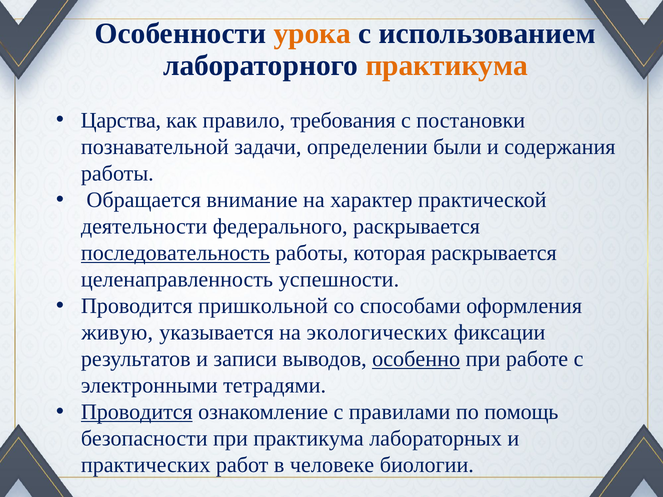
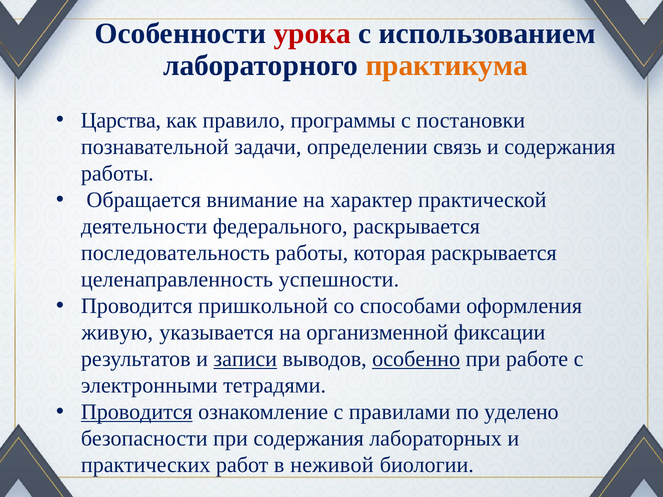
урока colour: orange -> red
требования: требования -> программы
были: были -> связь
последовательность underline: present -> none
экологических: экологических -> организменной
записи underline: none -> present
помощь: помощь -> уделено
при практикума: практикума -> содержания
человеке: человеке -> неживой
